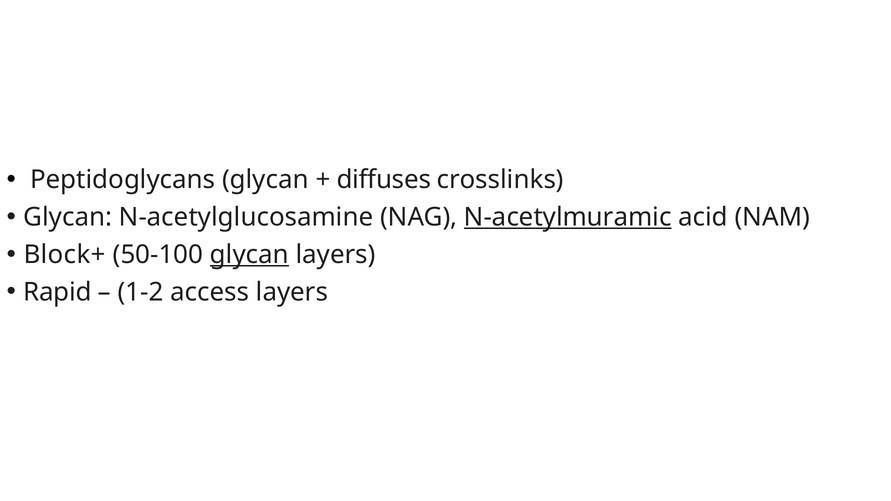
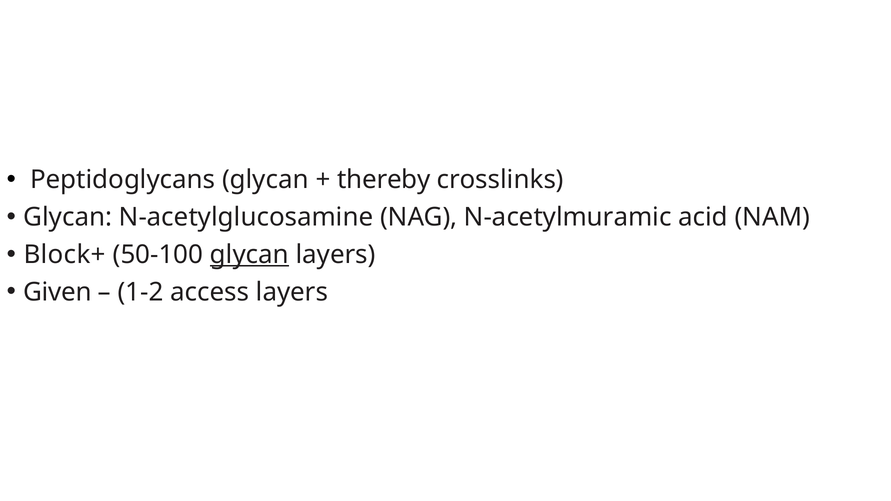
diffuses: diffuses -> thereby
N-acetylmuramic underline: present -> none
Rapid: Rapid -> Given
